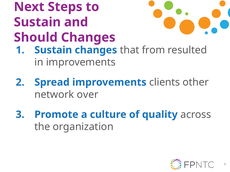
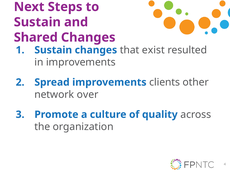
Should: Should -> Shared
from: from -> exist
